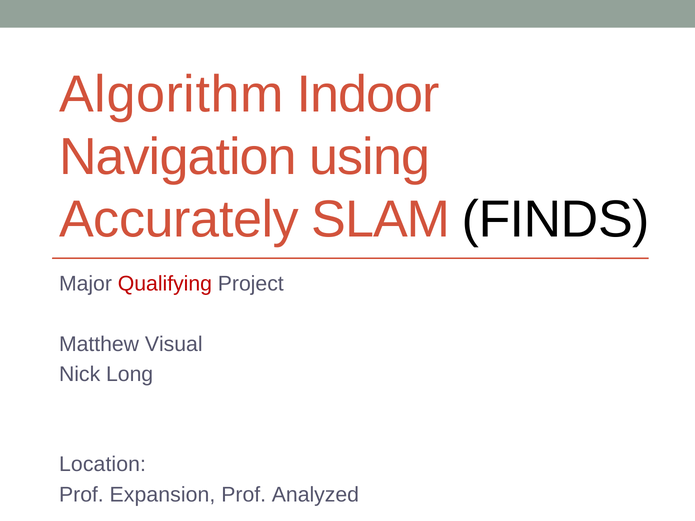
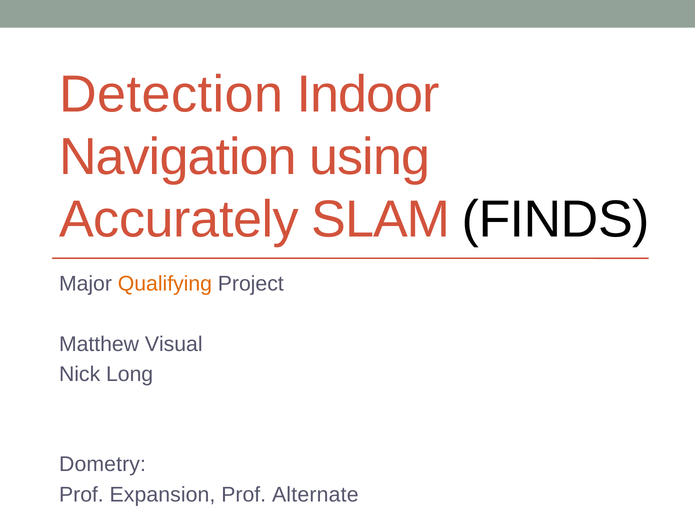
Algorithm: Algorithm -> Detection
Qualifying colour: red -> orange
Location: Location -> Dometry
Analyzed: Analyzed -> Alternate
